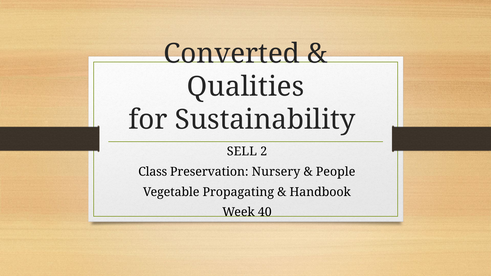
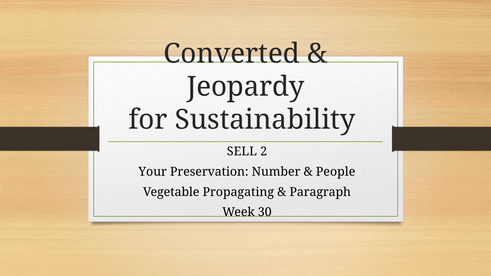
Qualities: Qualities -> Jeopardy
Class: Class -> Your
Nursery: Nursery -> Number
Handbook: Handbook -> Paragraph
40: 40 -> 30
